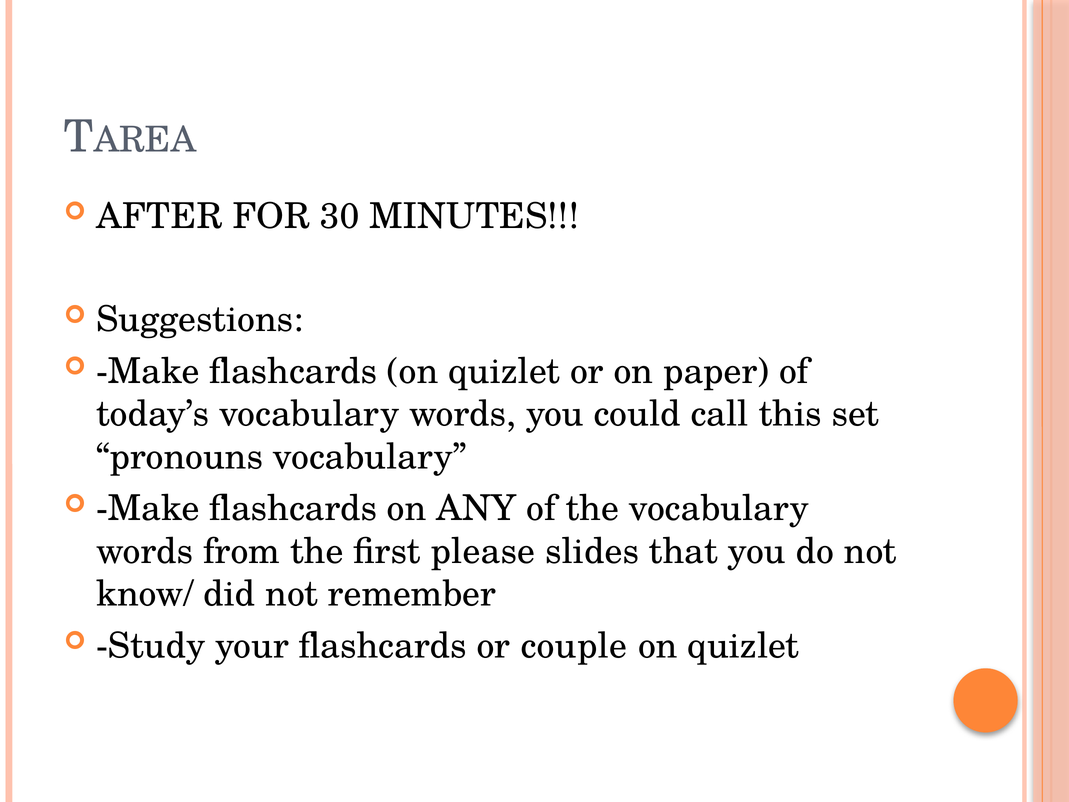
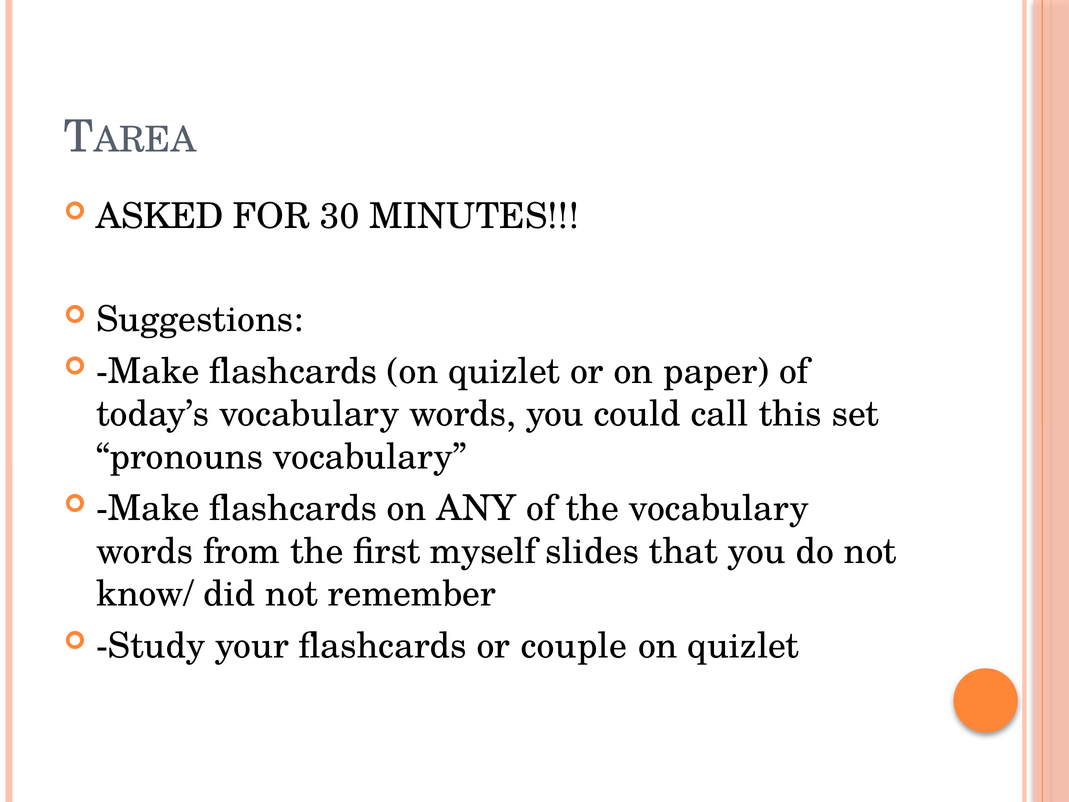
AFTER: AFTER -> ASKED
please: please -> myself
